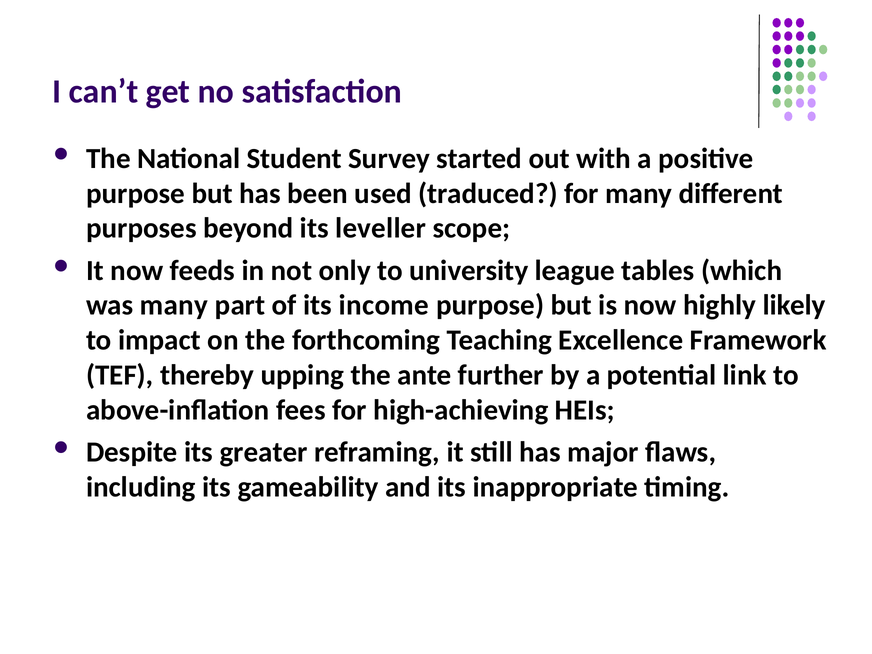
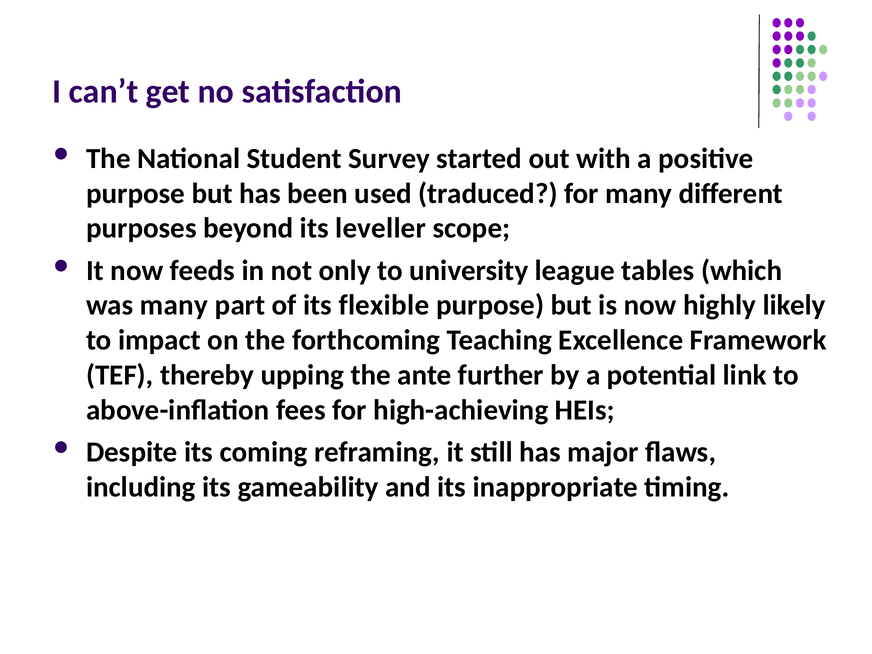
income: income -> flexible
greater: greater -> coming
